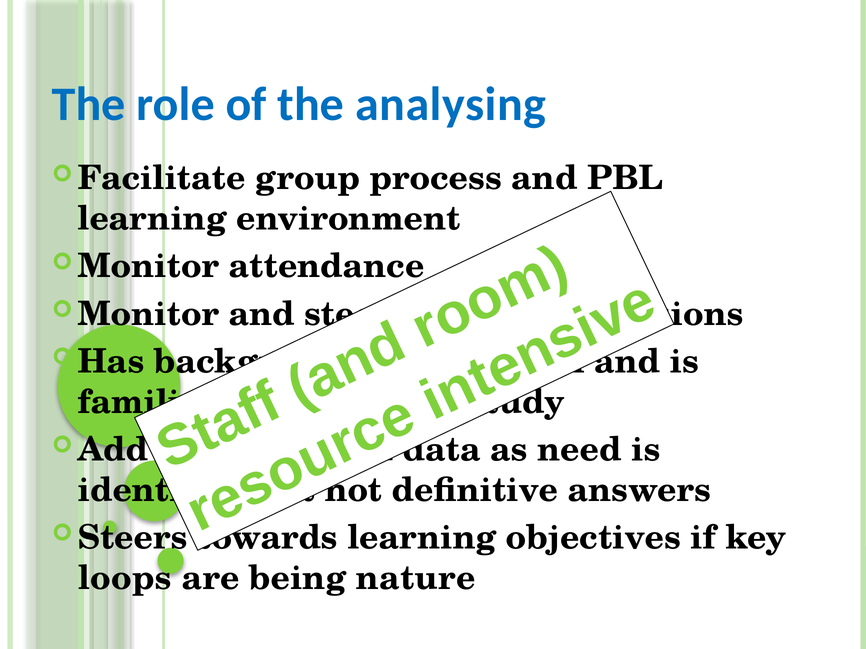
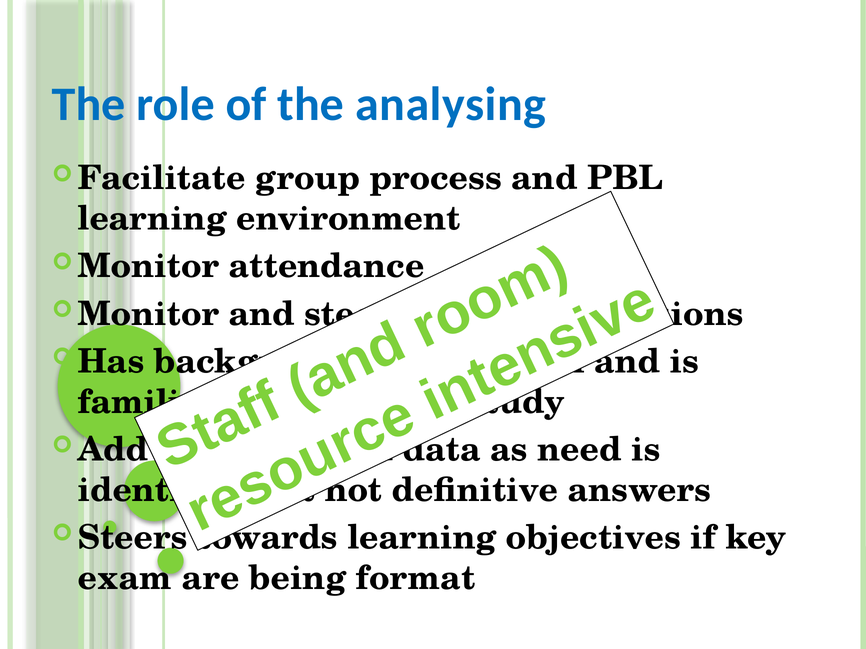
loops: loops -> exam
nature: nature -> format
